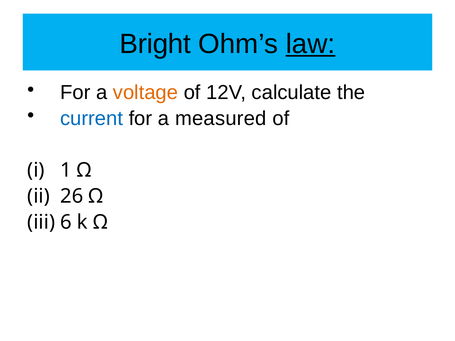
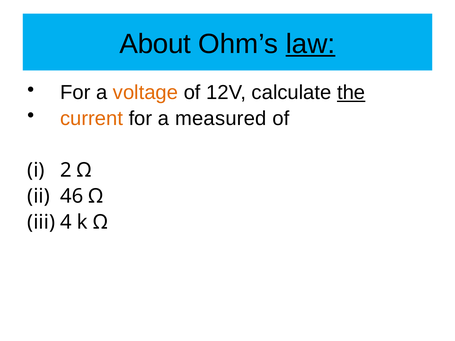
Bright: Bright -> About
the underline: none -> present
current colour: blue -> orange
1: 1 -> 2
26: 26 -> 46
6: 6 -> 4
